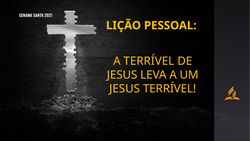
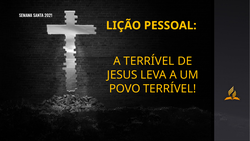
JESUS at (125, 89): JESUS -> POVO
